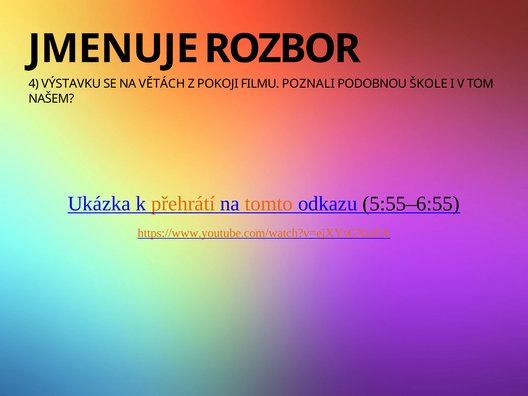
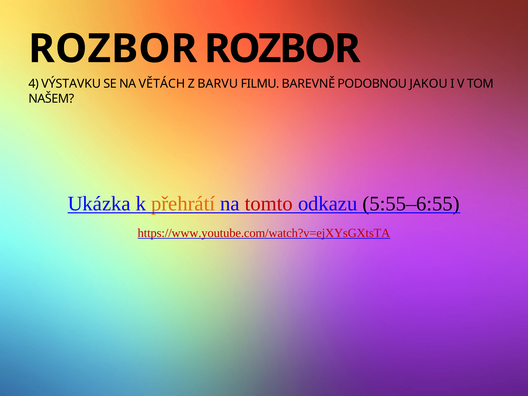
JMENUJE at (113, 49): JMENUJE -> ROZBOR
POKOJI: POKOJI -> BARVU
POZNALI: POZNALI -> BAREVNĚ
ŠKOLE: ŠKOLE -> JAKOU
tomto colour: orange -> red
https://www.youtube.com/watch?v=ejXYsGXtsTA colour: orange -> red
